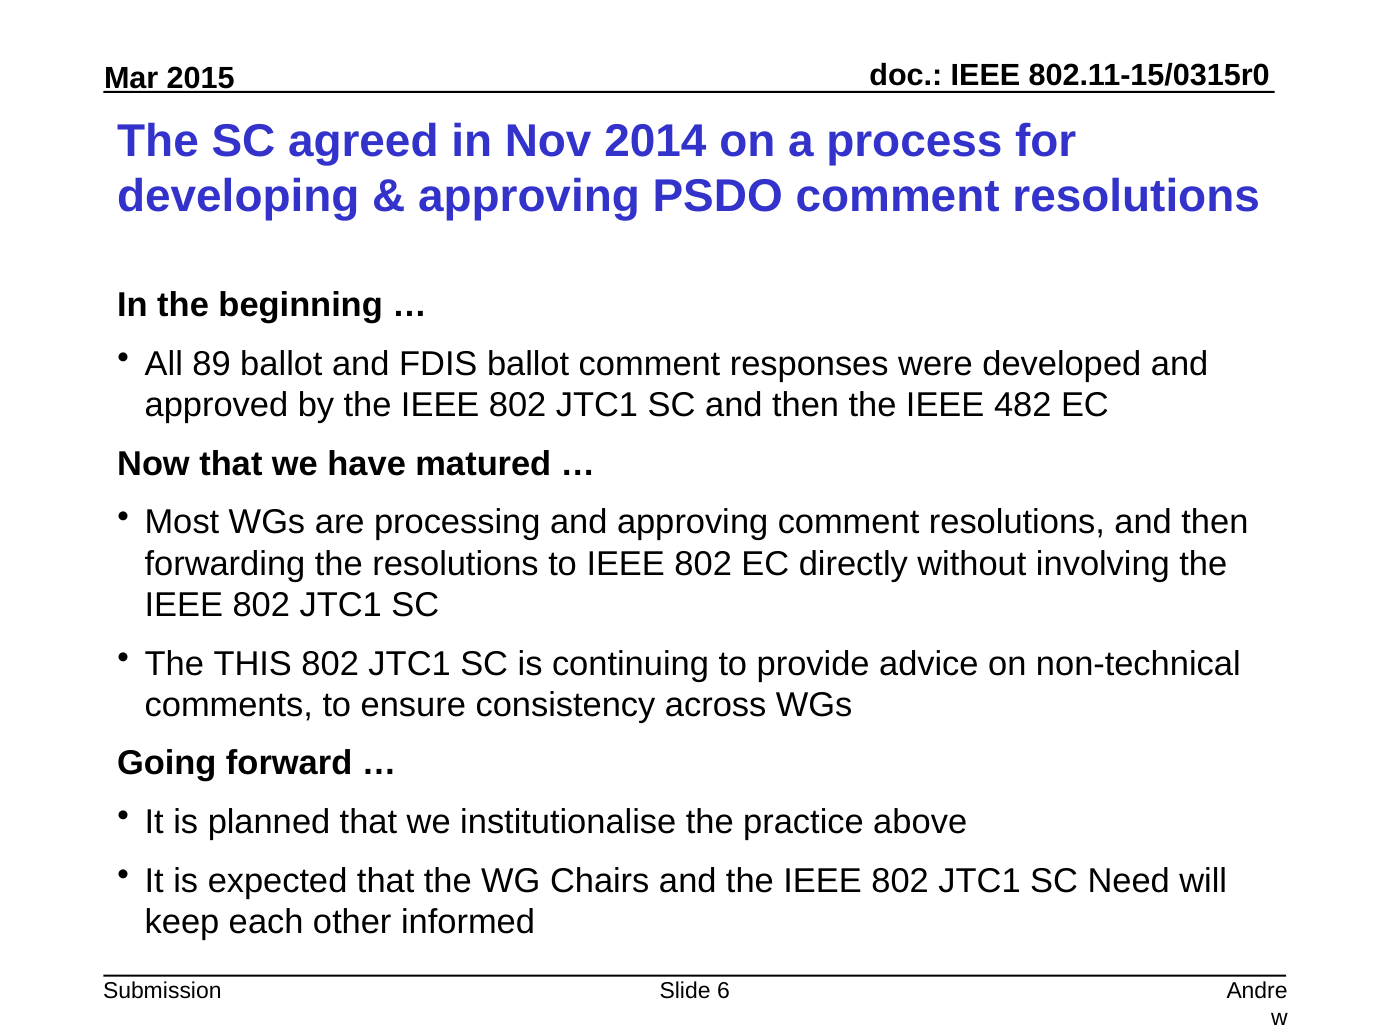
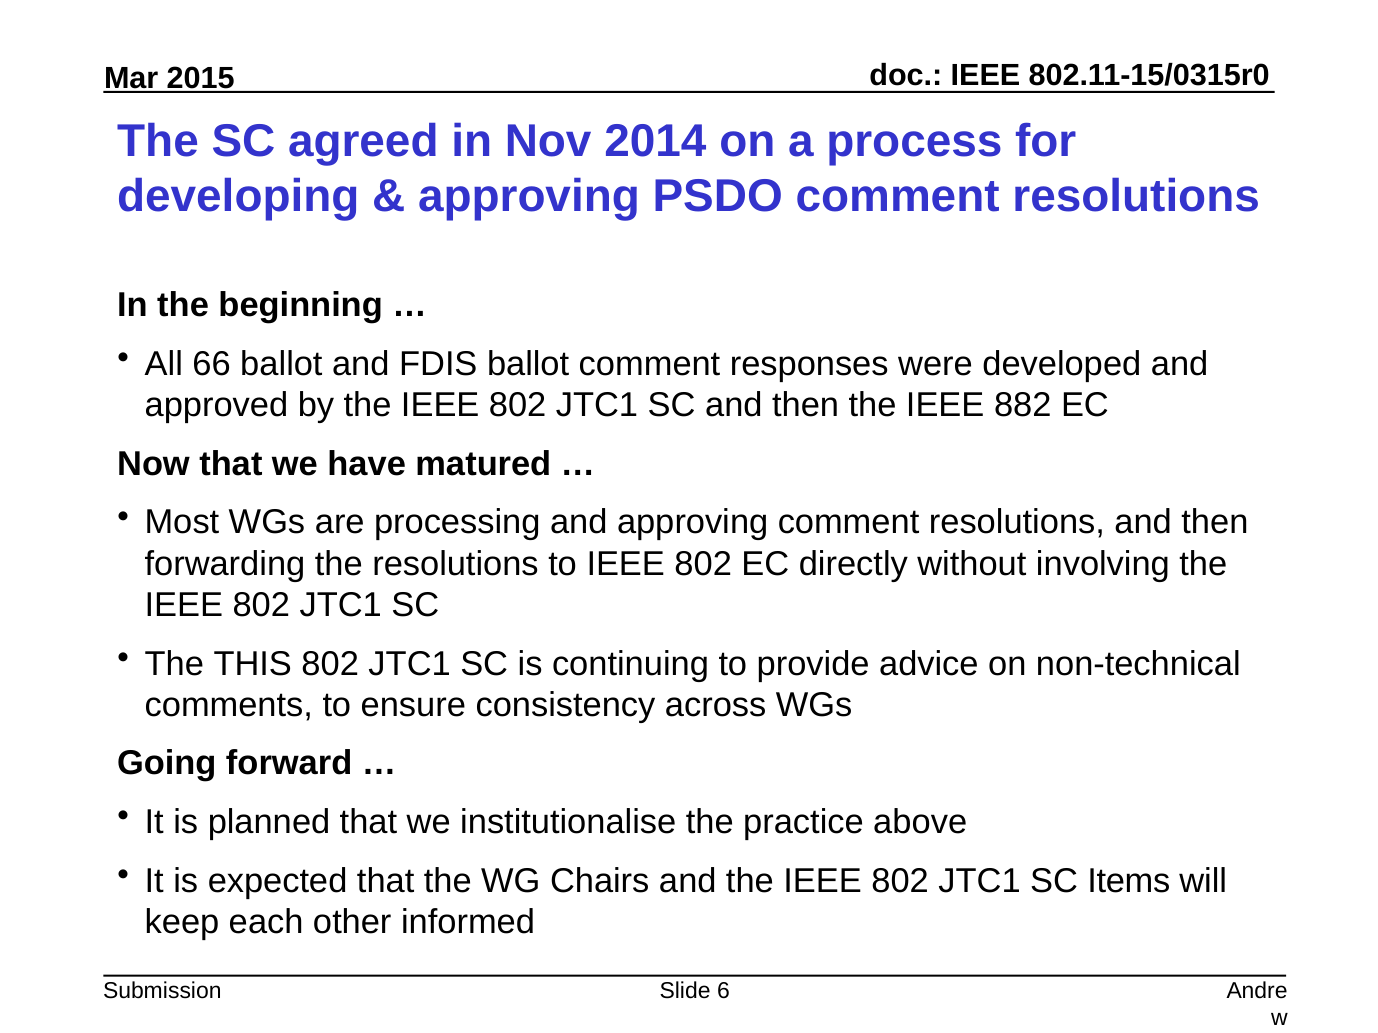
89: 89 -> 66
482: 482 -> 882
Need: Need -> Items
